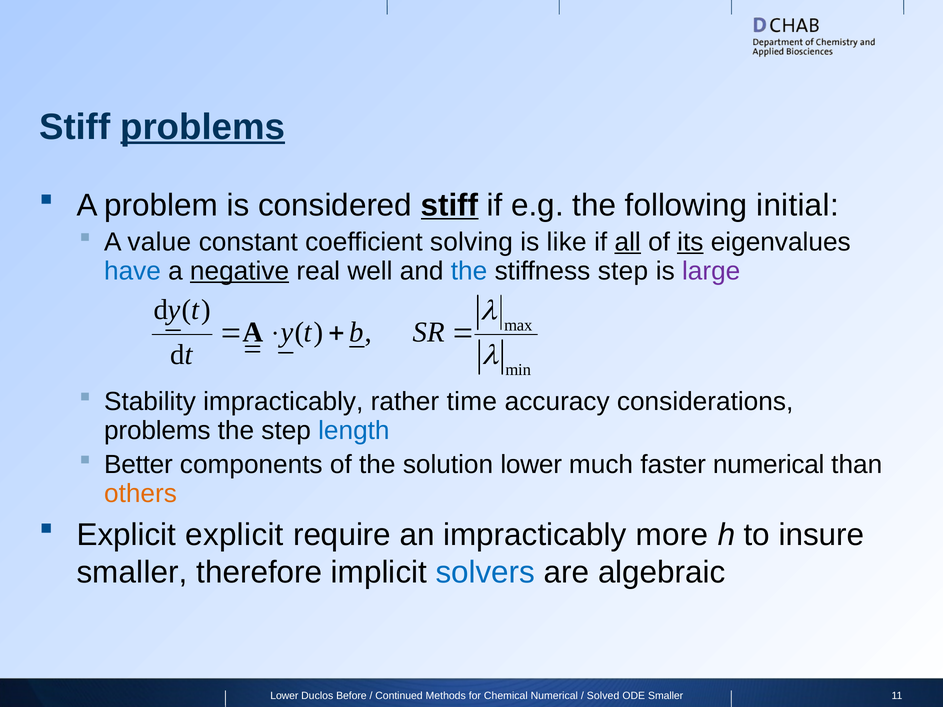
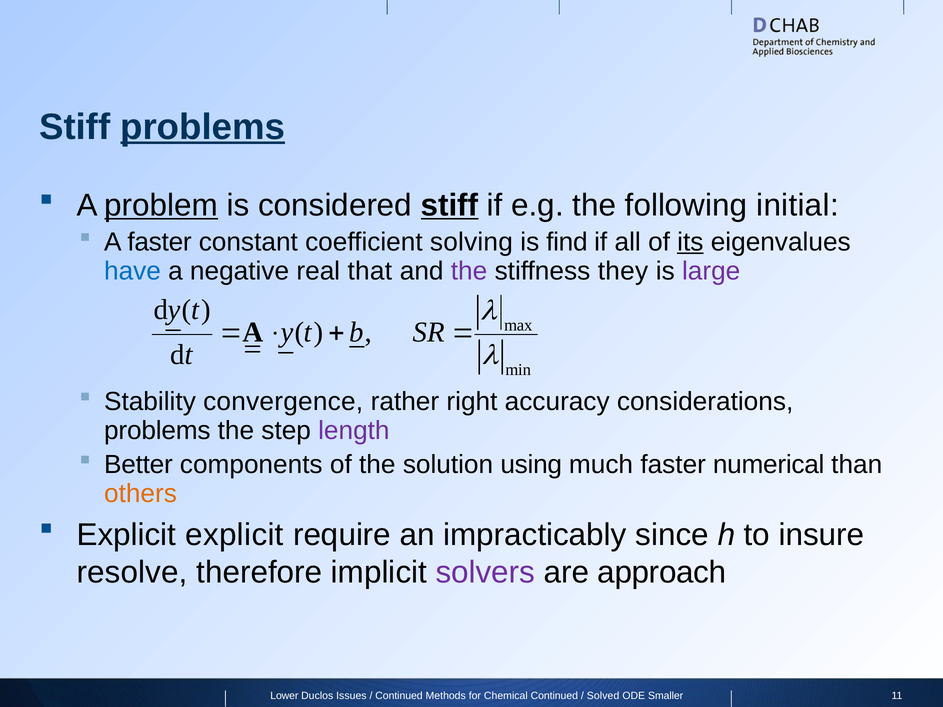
problem underline: none -> present
A value: value -> faster
like: like -> find
all underline: present -> none
negative underline: present -> none
well: well -> that
the at (469, 271) colour: blue -> purple
stiffness step: step -> they
Stability impracticably: impracticably -> convergence
time: time -> right
length colour: blue -> purple
solution lower: lower -> using
more: more -> since
smaller at (132, 573): smaller -> resolve
solvers colour: blue -> purple
algebraic: algebraic -> approach
Before: Before -> Issues
Chemical Numerical: Numerical -> Continued
